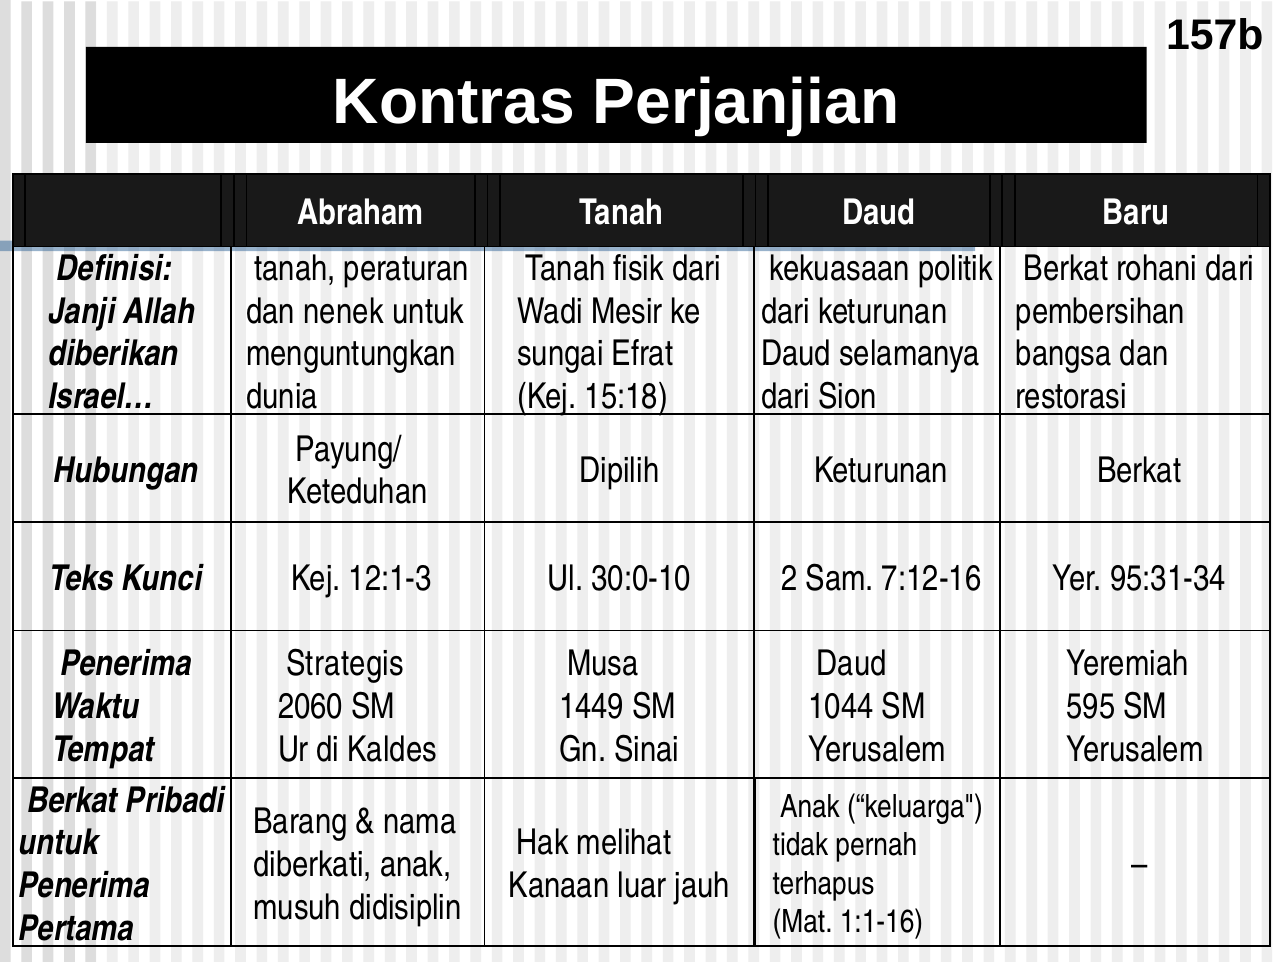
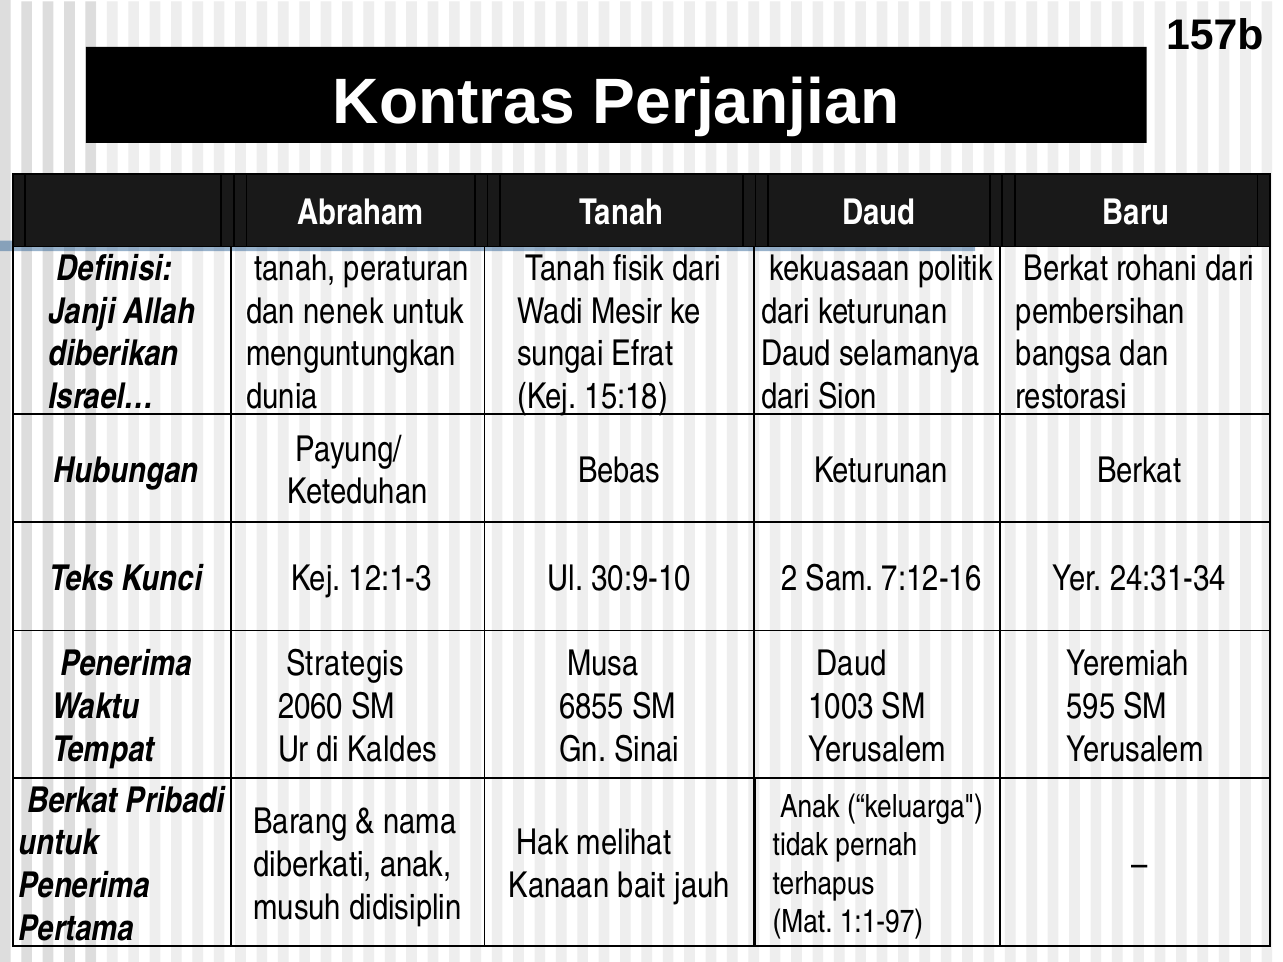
Dipilih: Dipilih -> Bebas
30:0-10: 30:0-10 -> 30:9-10
95:31-34: 95:31-34 -> 24:31-34
1449: 1449 -> 6855
1044: 1044 -> 1003
luar: luar -> bait
1:1-16: 1:1-16 -> 1:1-97
